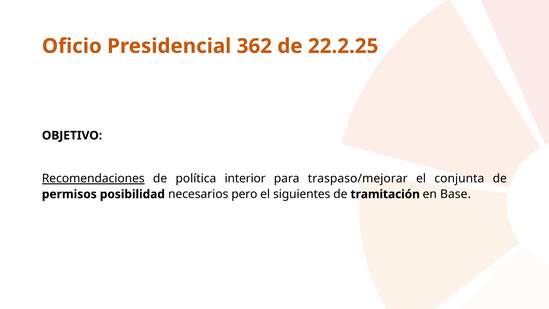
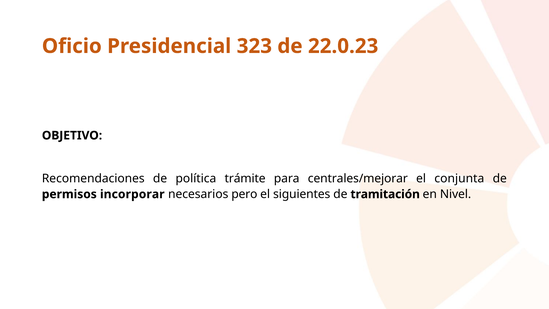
362: 362 -> 323
22.2.25: 22.2.25 -> 22.0.23
Recomendaciones underline: present -> none
interior: interior -> trámite
traspaso/mejorar: traspaso/mejorar -> centrales/mejorar
posibilidad: posibilidad -> incorporar
Base: Base -> Nivel
